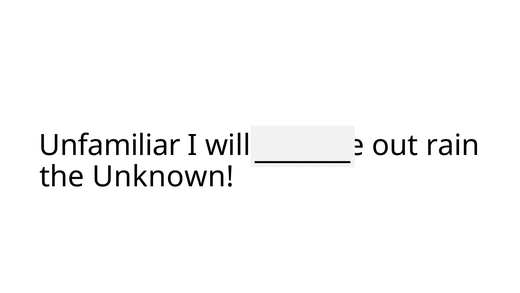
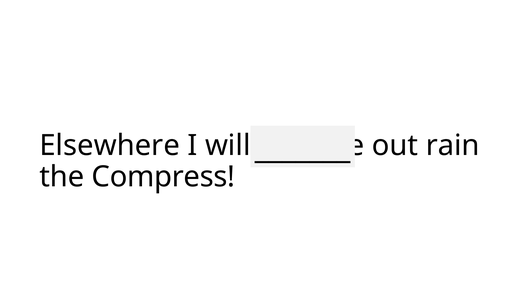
Unfamiliar: Unfamiliar -> Elsewhere
Unknown: Unknown -> Compress
